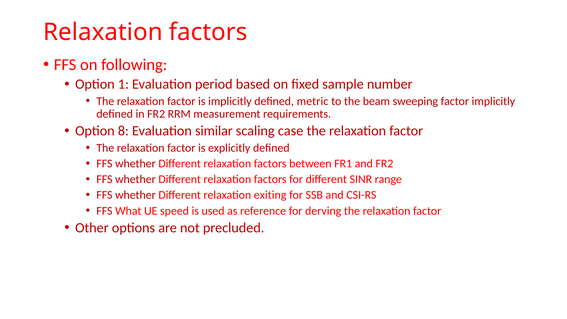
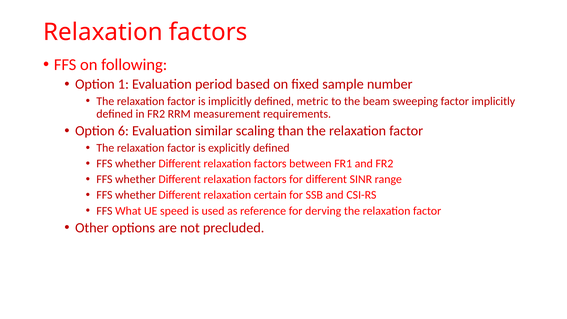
8: 8 -> 6
case: case -> than
exiting: exiting -> certain
